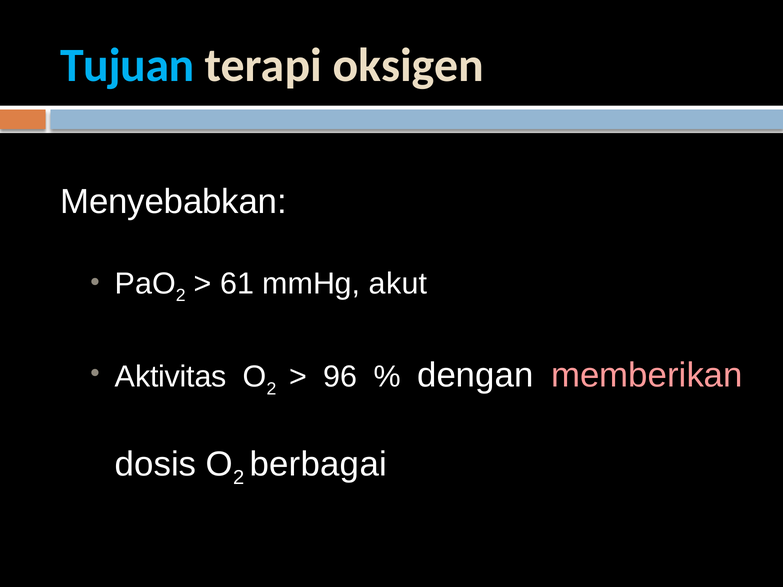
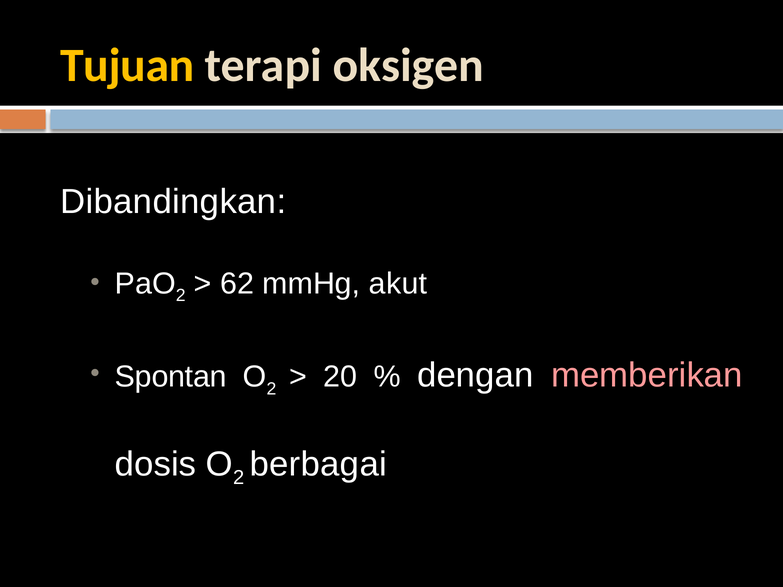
Tujuan colour: light blue -> yellow
Menyebabkan: Menyebabkan -> Dibandingkan
61: 61 -> 62
Aktivitas: Aktivitas -> Spontan
96: 96 -> 20
